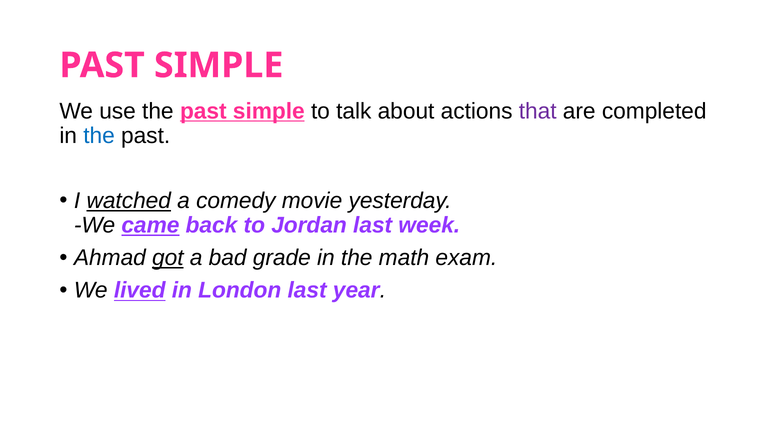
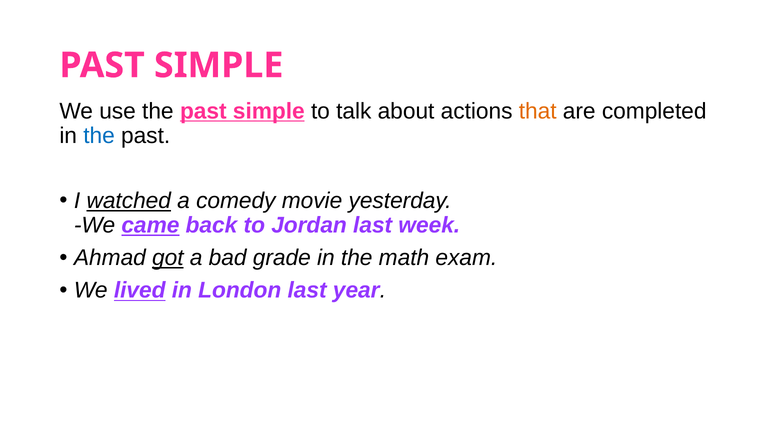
that colour: purple -> orange
